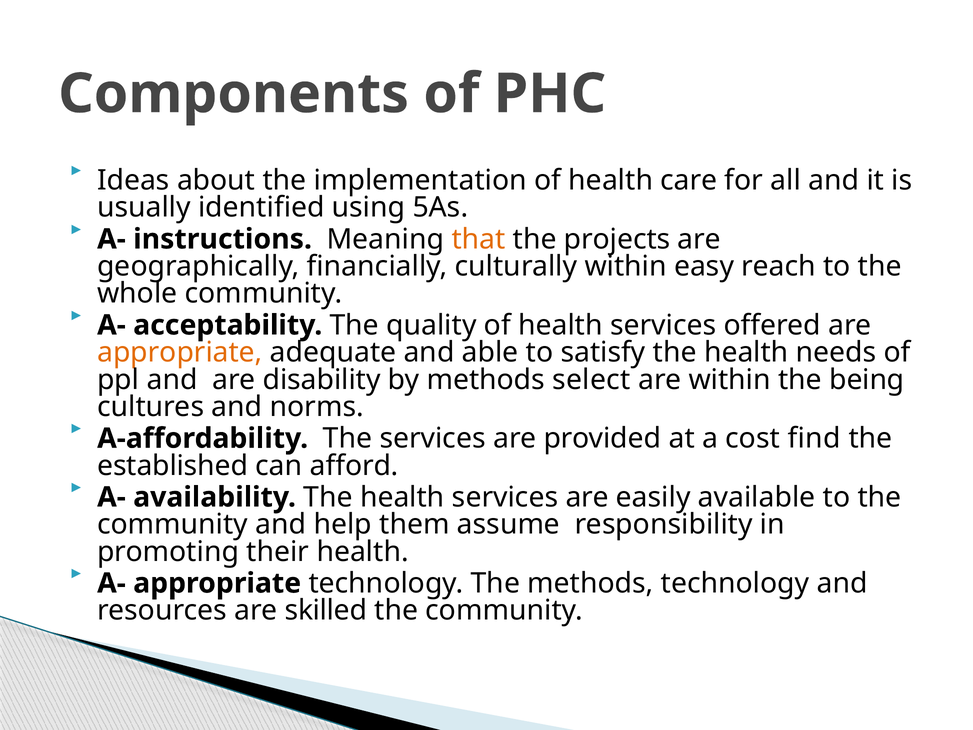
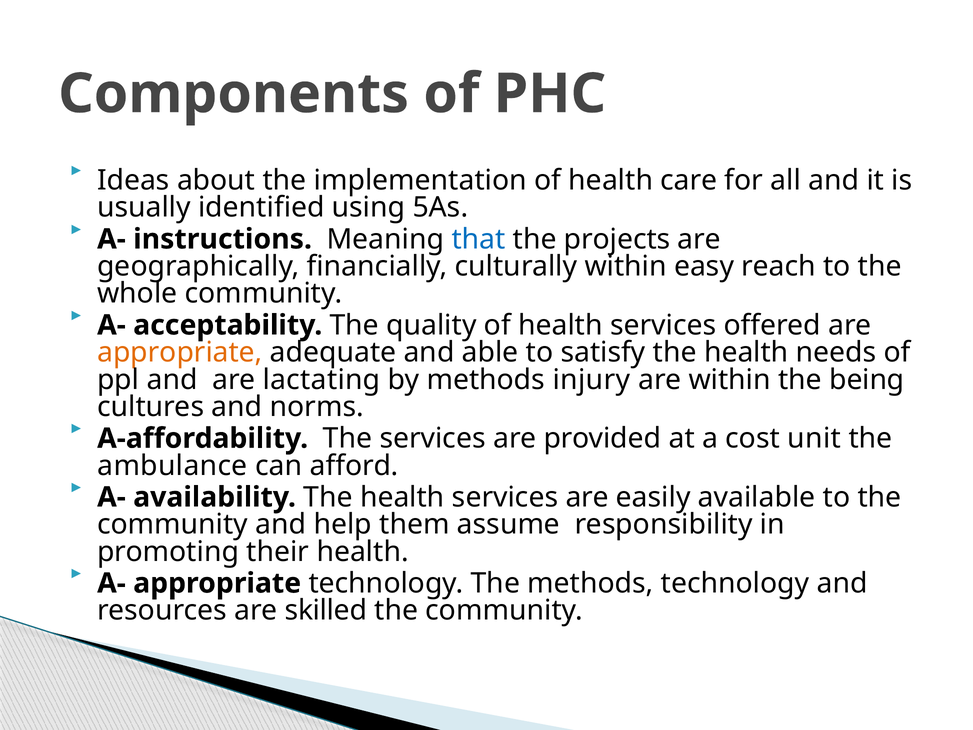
that colour: orange -> blue
disability: disability -> lactating
select: select -> injury
find: find -> unit
established: established -> ambulance
